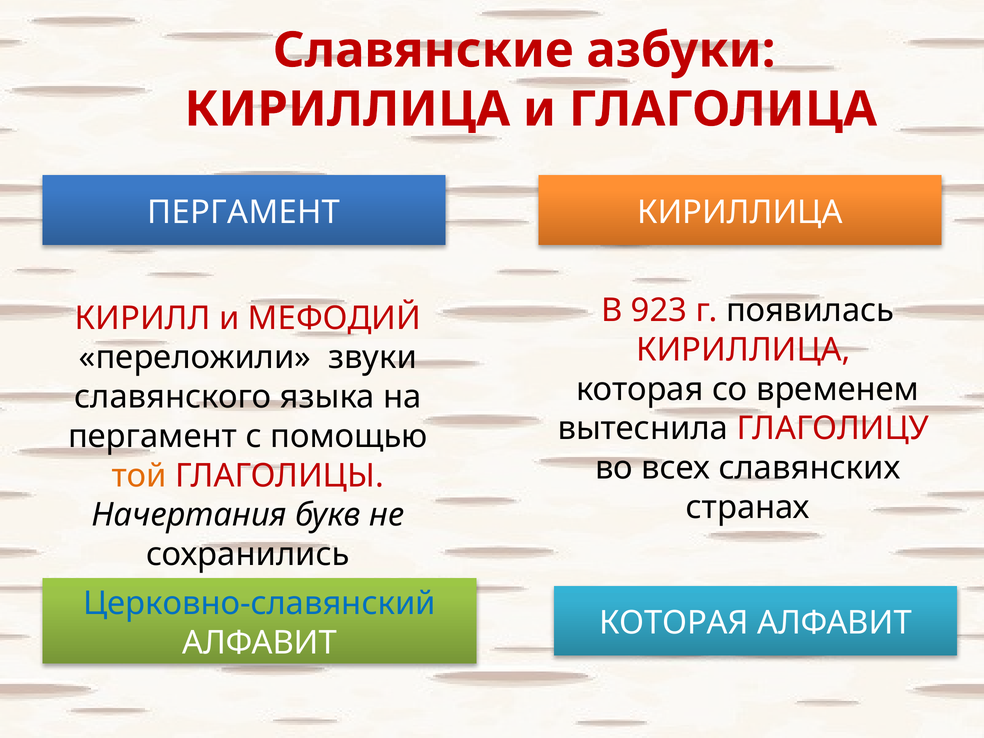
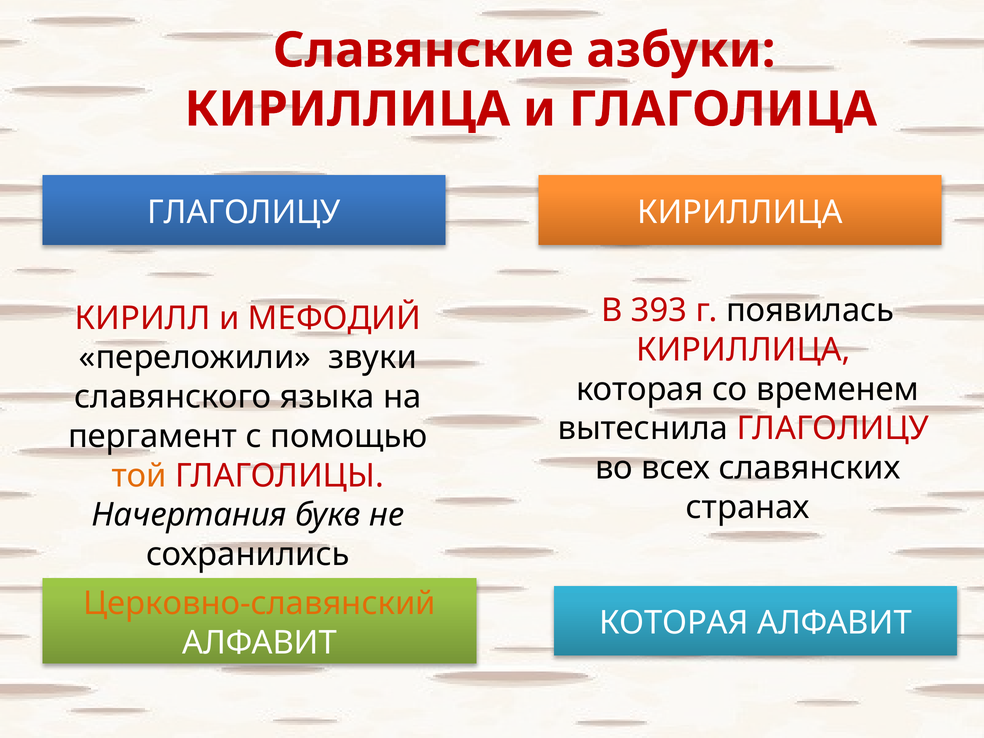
ПЕРГАМЕНТ at (244, 212): ПЕРГАМЕНТ -> ГЛАГОЛИЦУ
923: 923 -> 393
Церковно-славянский colour: blue -> orange
